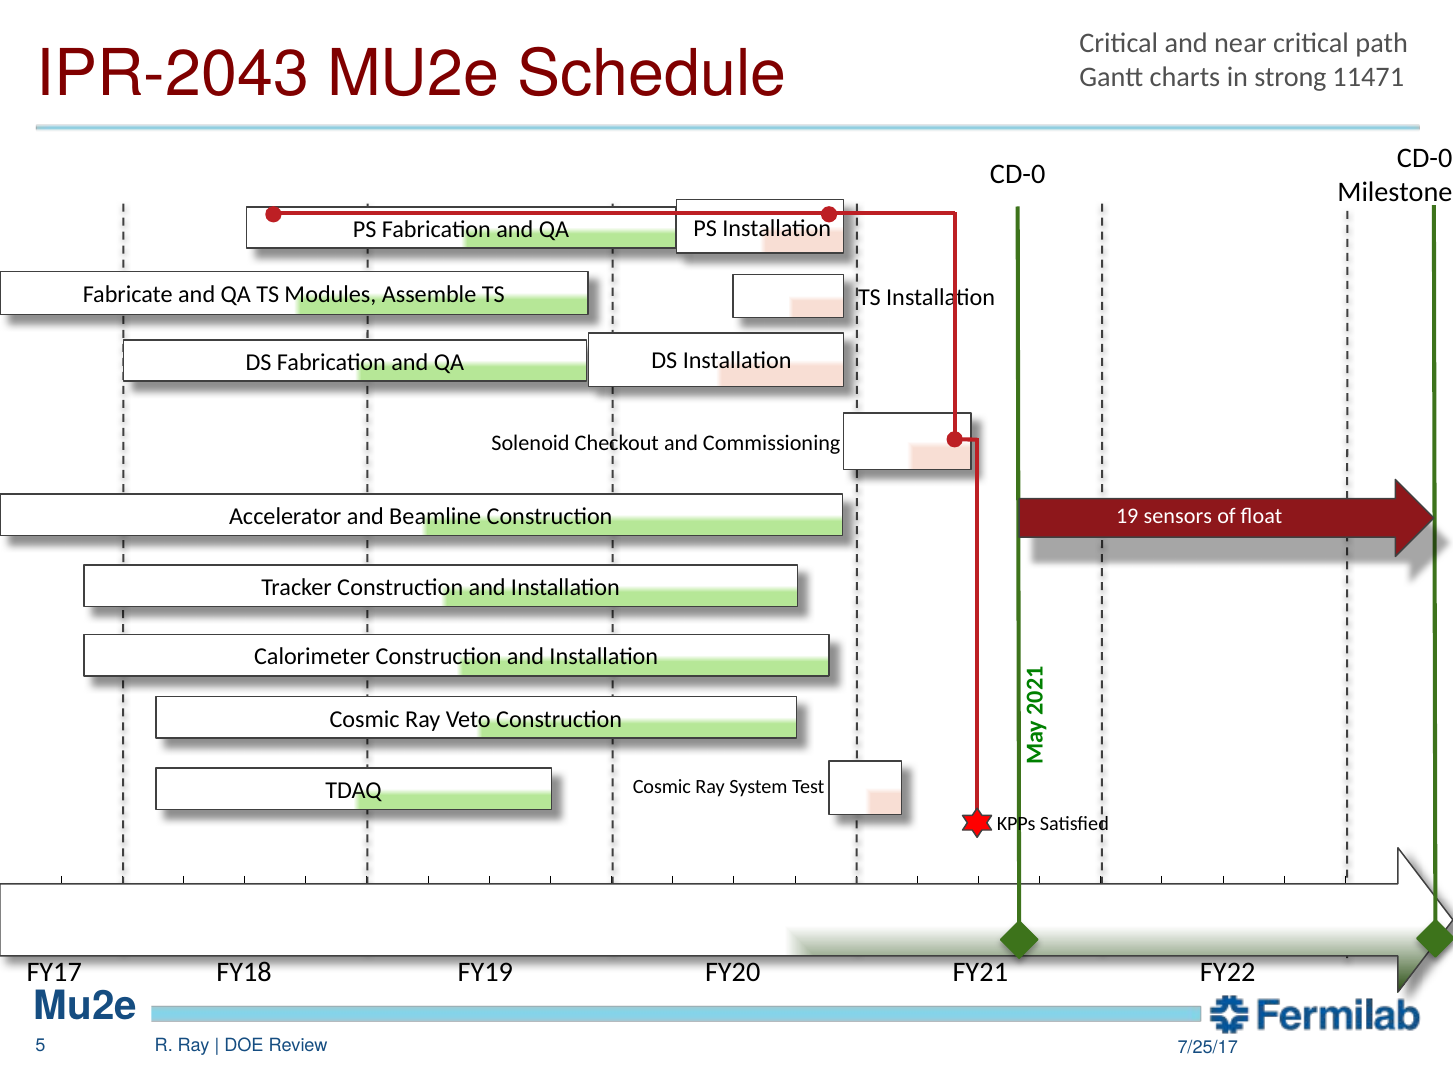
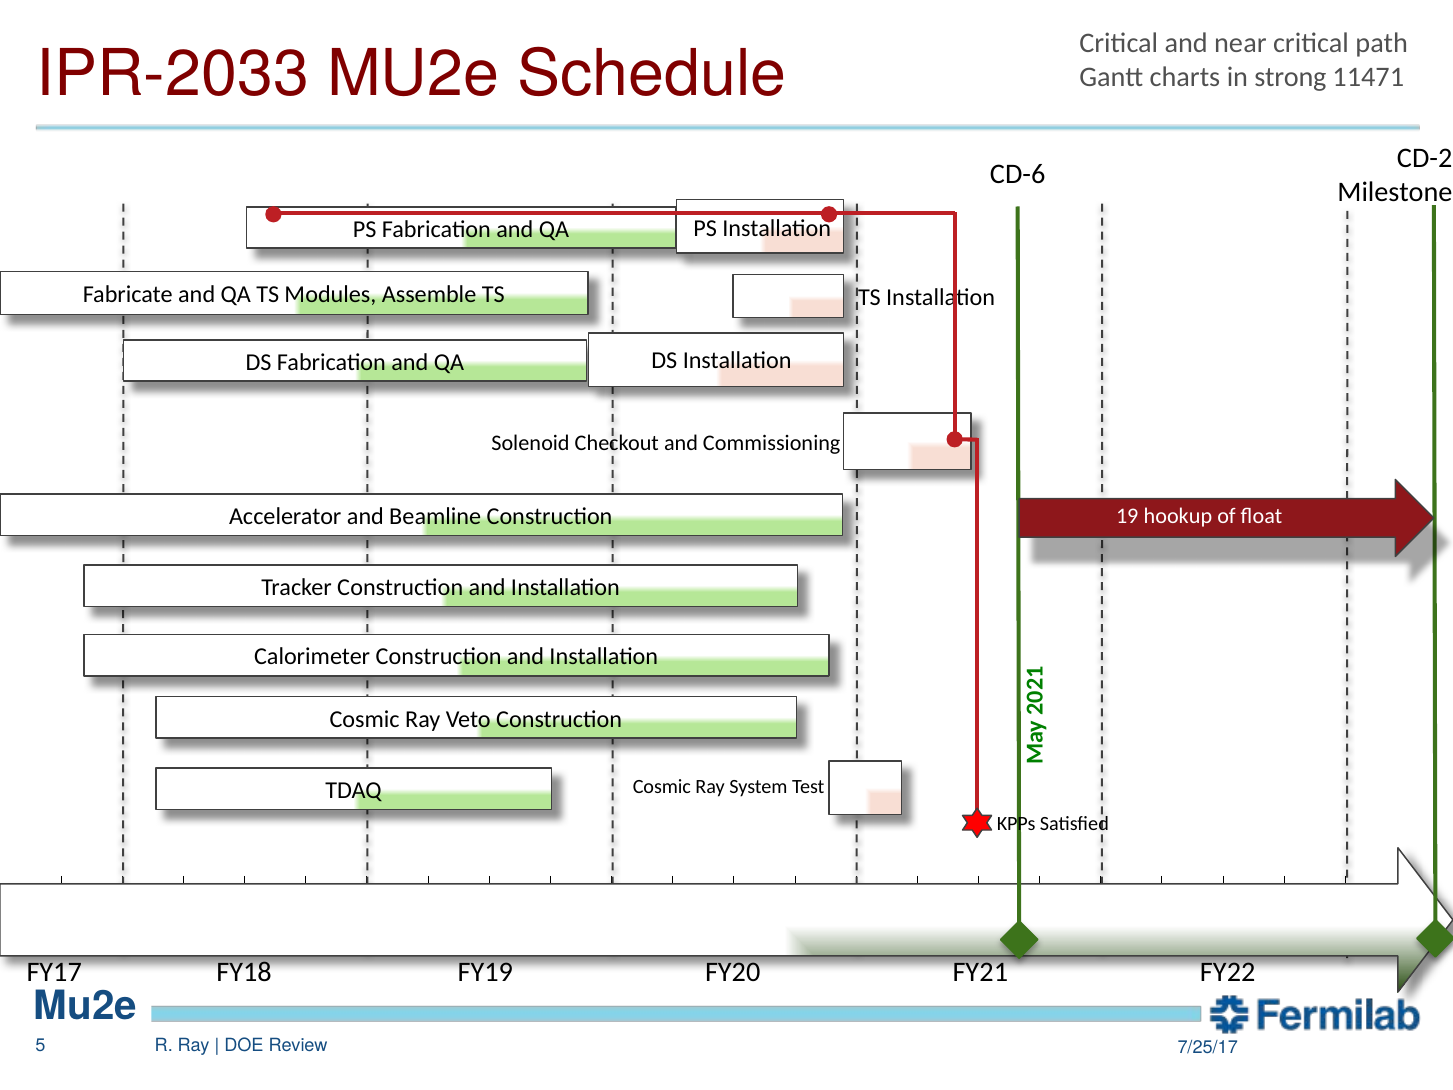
IPR-2043: IPR-2043 -> IPR-2033
CD-0 at (1425, 158): CD-0 -> CD-2
CD-0 at (1018, 174): CD-0 -> CD-6
sensors: sensors -> hookup
